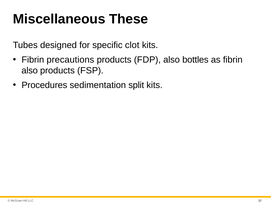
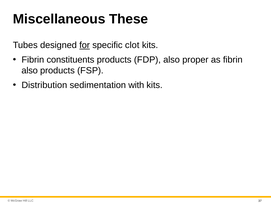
for underline: none -> present
precautions: precautions -> constituents
bottles: bottles -> proper
Procedures: Procedures -> Distribution
split: split -> with
